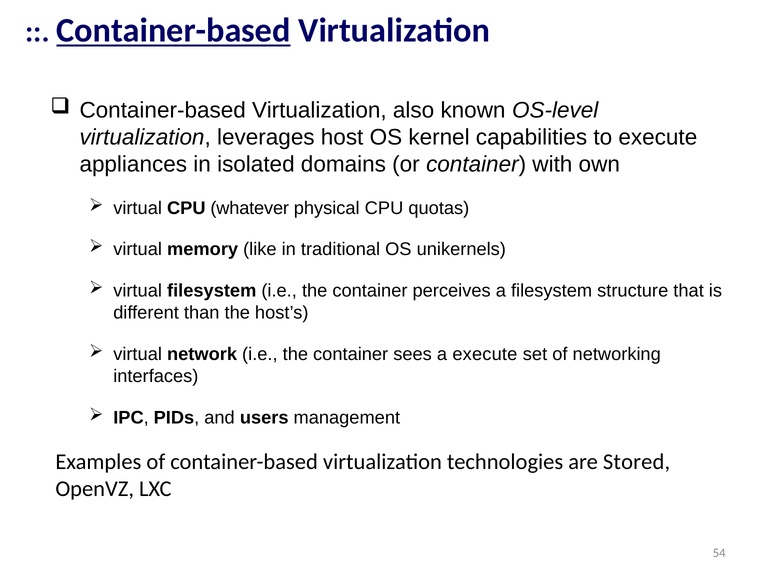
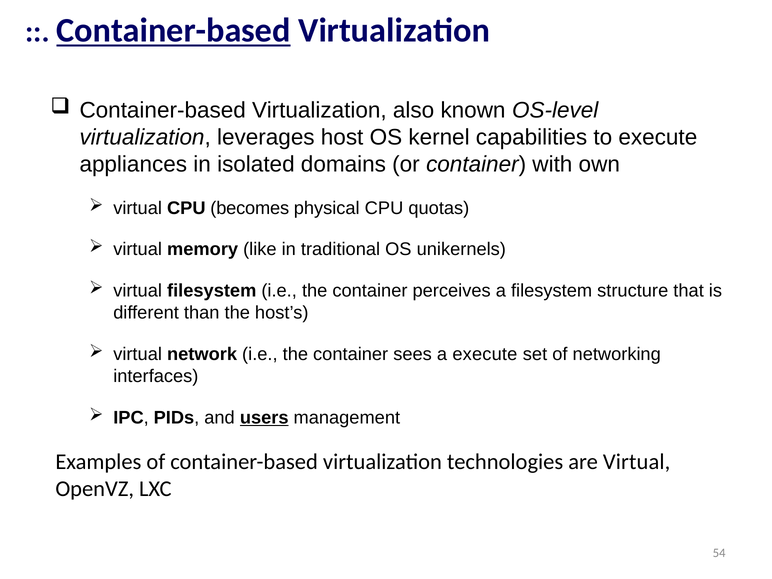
whatever: whatever -> becomes
users underline: none -> present
are Stored: Stored -> Virtual
